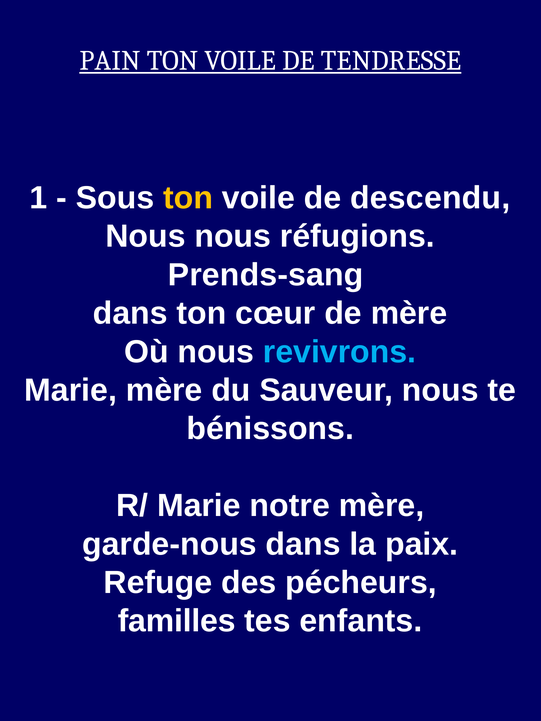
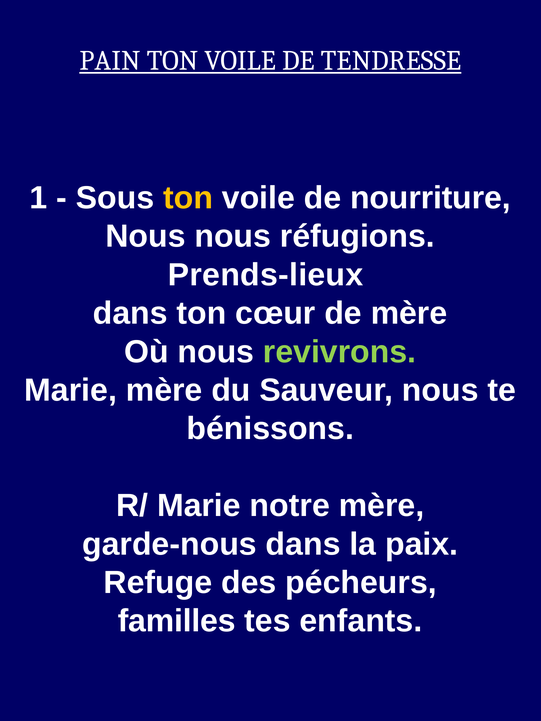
descendu: descendu -> nourriture
Prends-sang: Prends-sang -> Prends-lieux
revivrons colour: light blue -> light green
